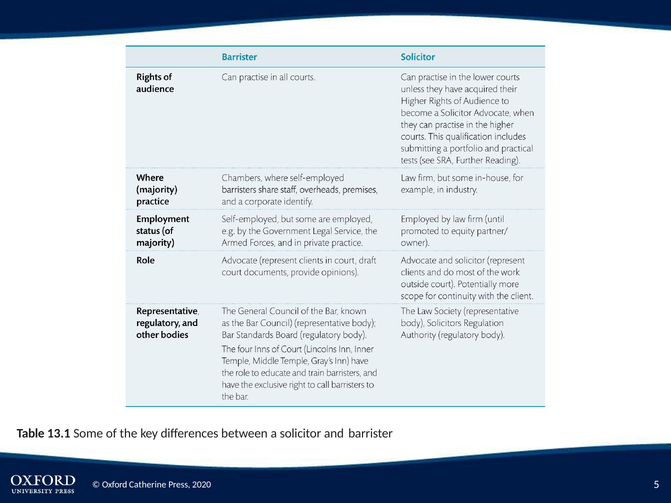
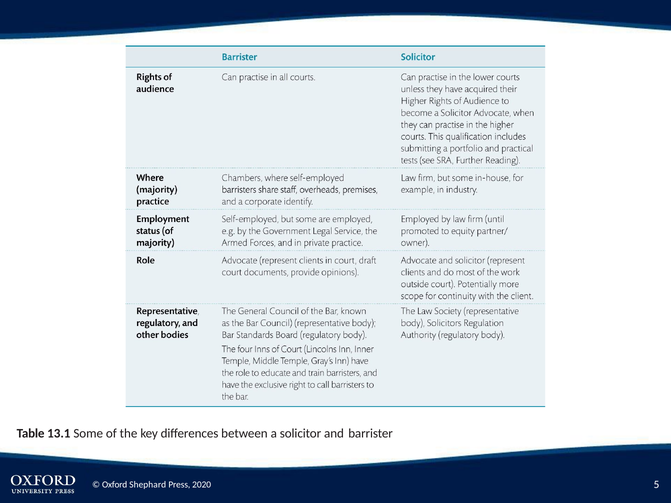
Catherine: Catherine -> Shephard
